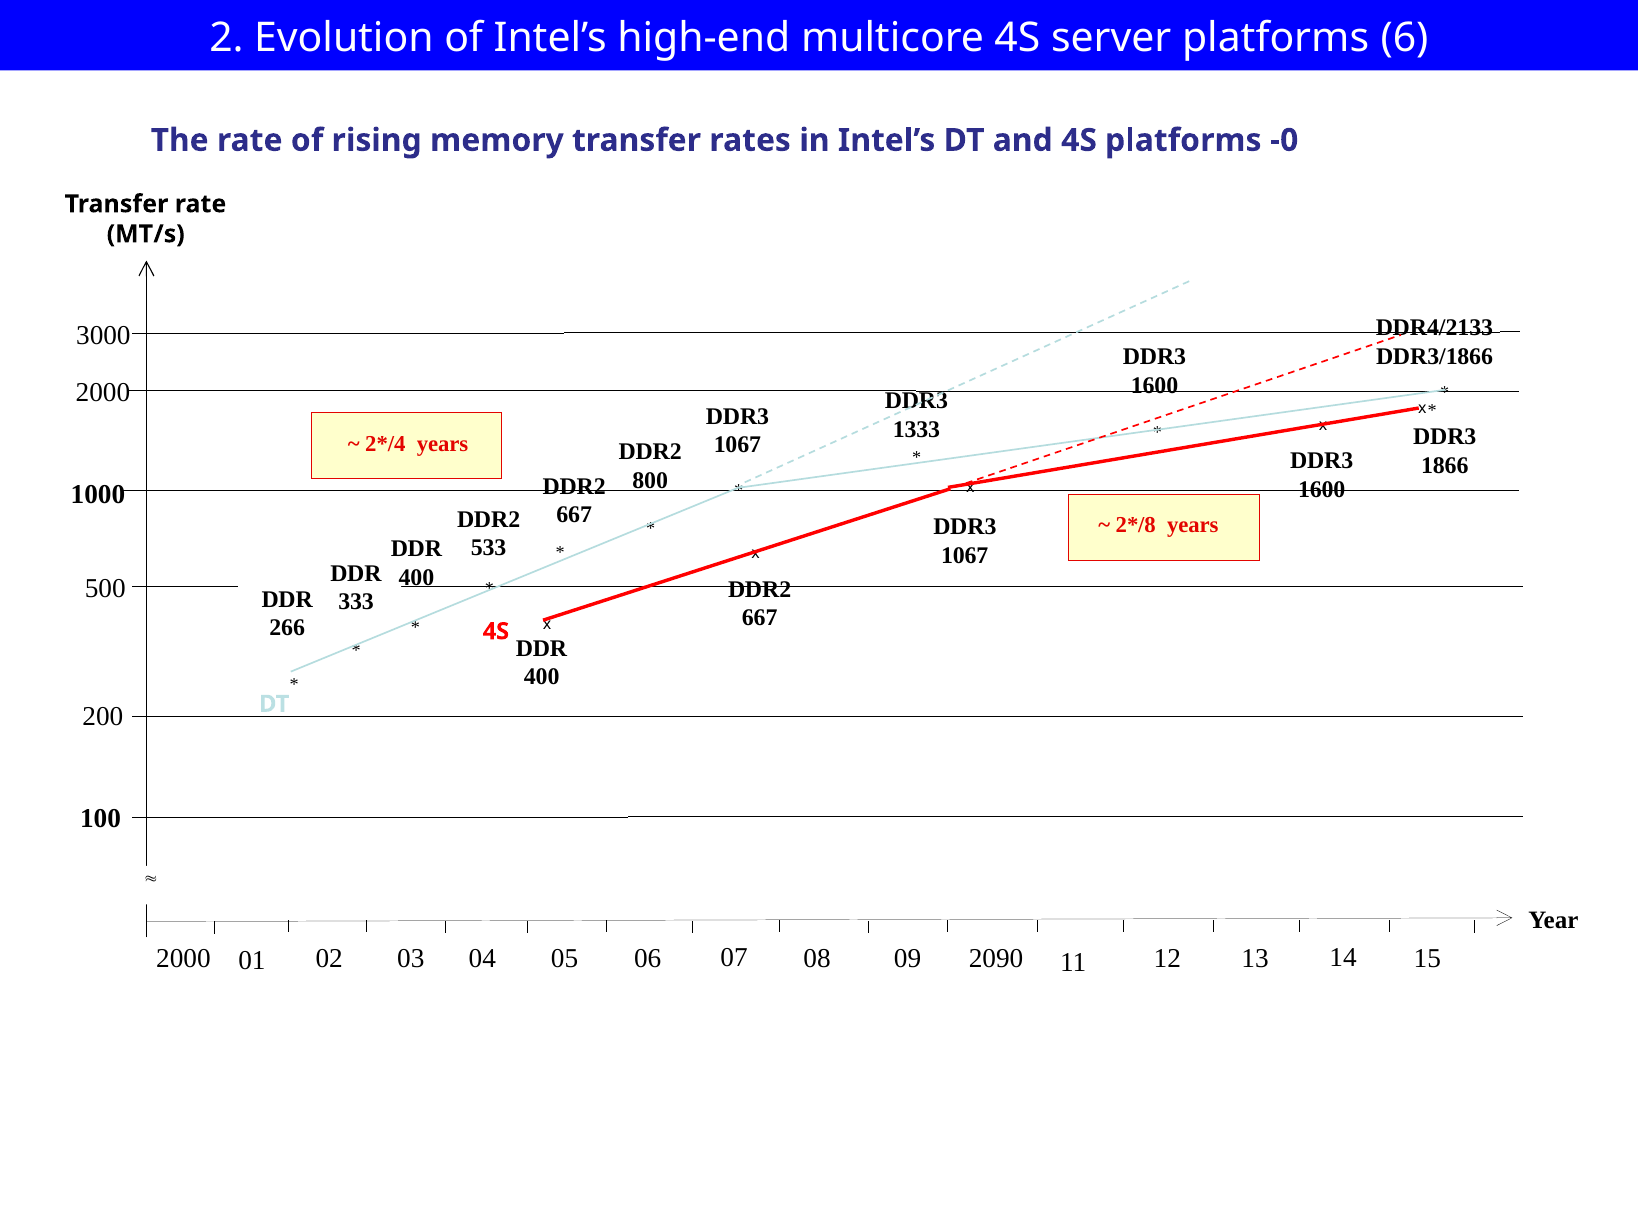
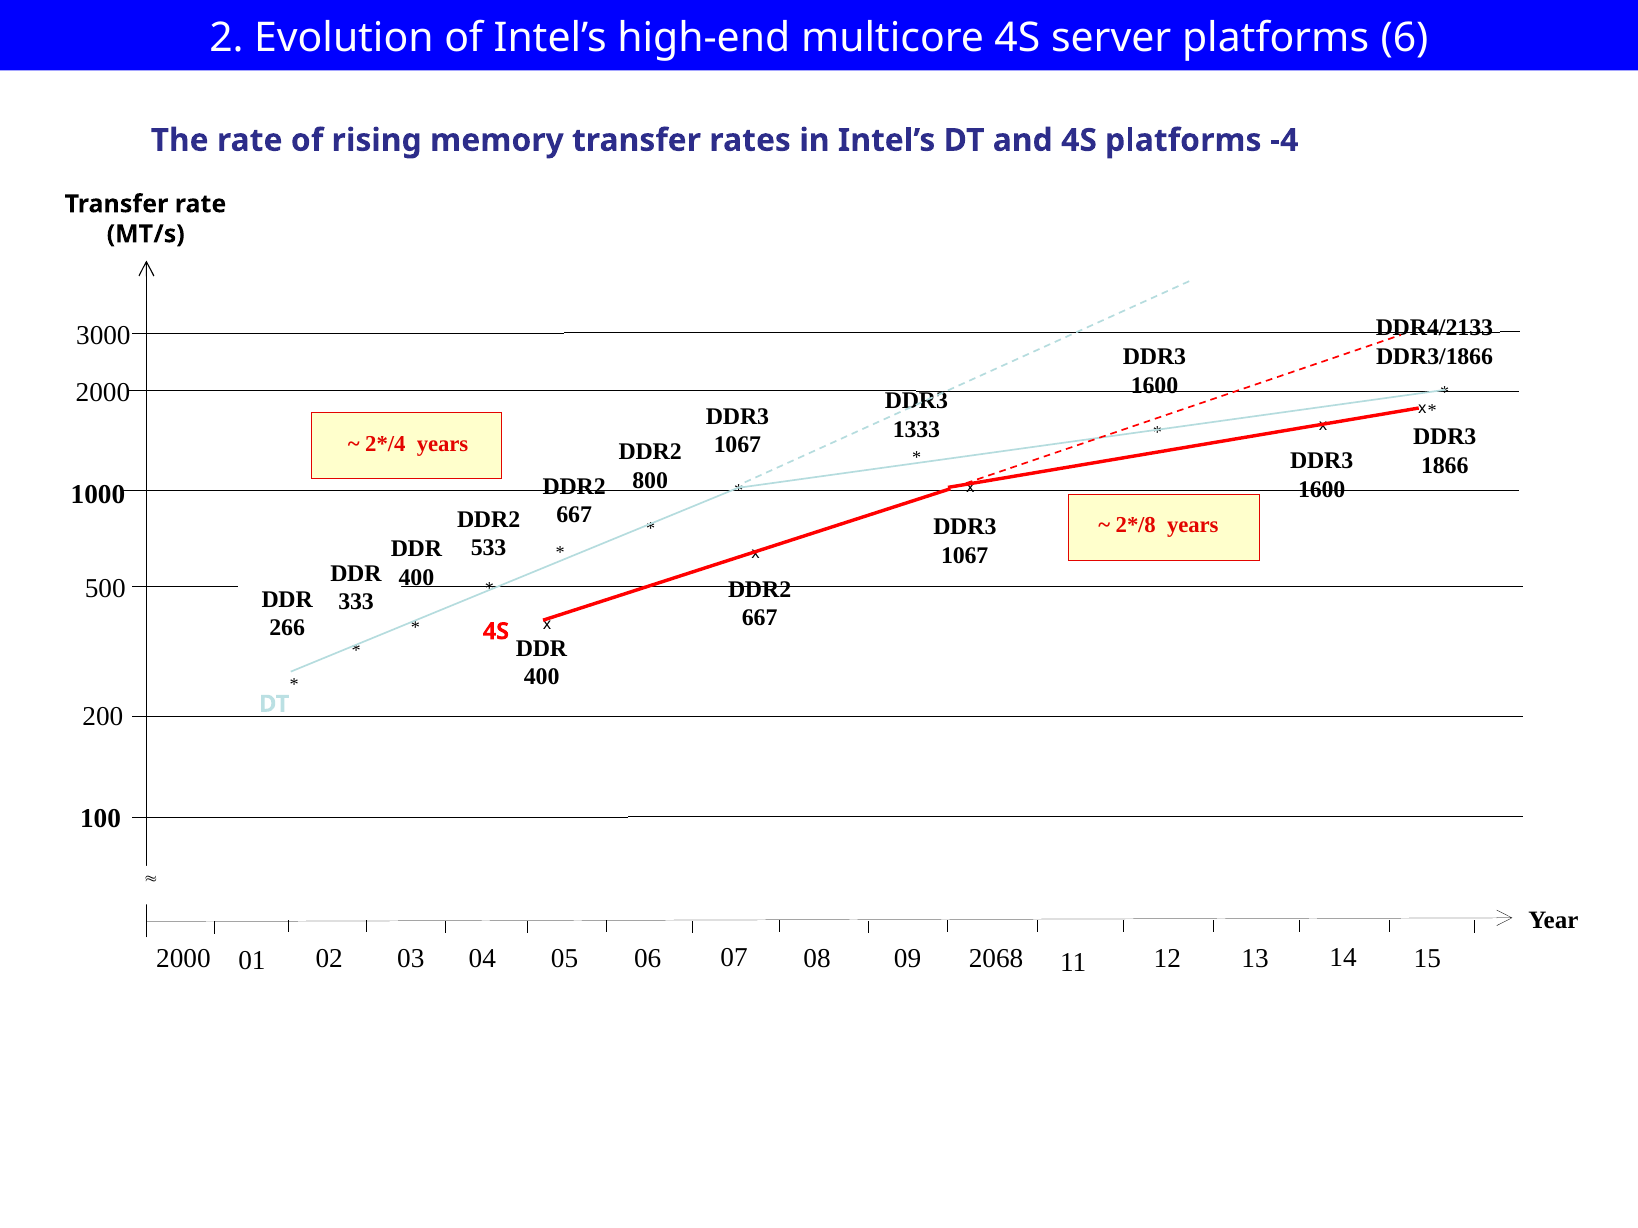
-0: -0 -> -4
2090: 2090 -> 2068
